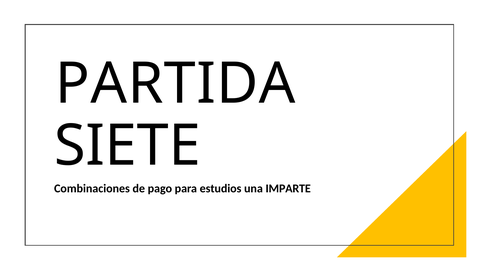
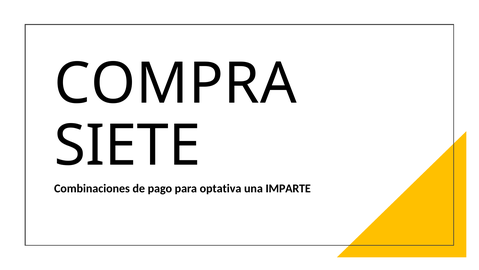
PARTIDA: PARTIDA -> COMPRA
estudios: estudios -> optativa
